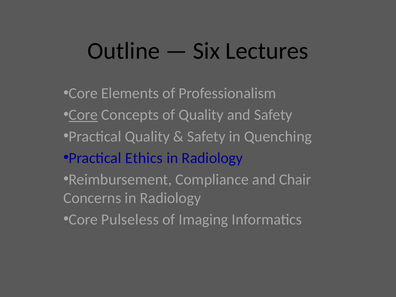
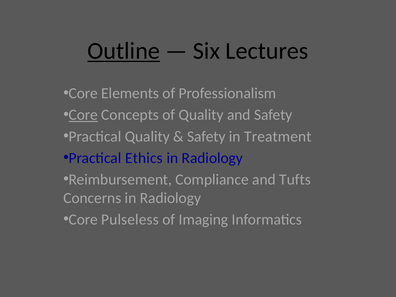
Outline underline: none -> present
Quenching: Quenching -> Treatment
Chair: Chair -> Tufts
